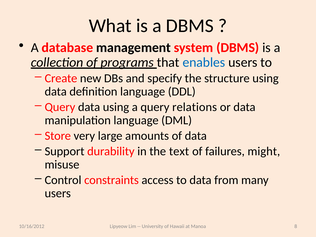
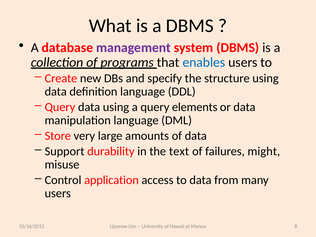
management colour: black -> purple
relations: relations -> elements
constraints: constraints -> application
